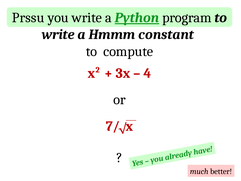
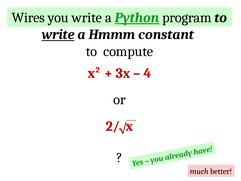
Prssu: Prssu -> Wires
write at (58, 34) underline: none -> present
7/: 7/ -> 2/
